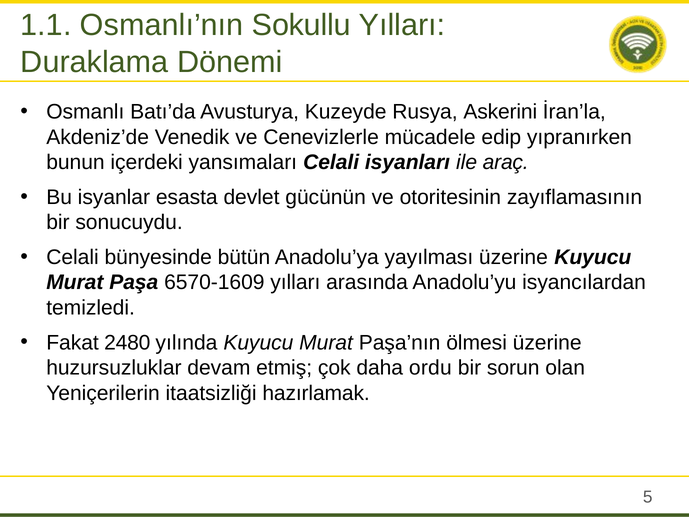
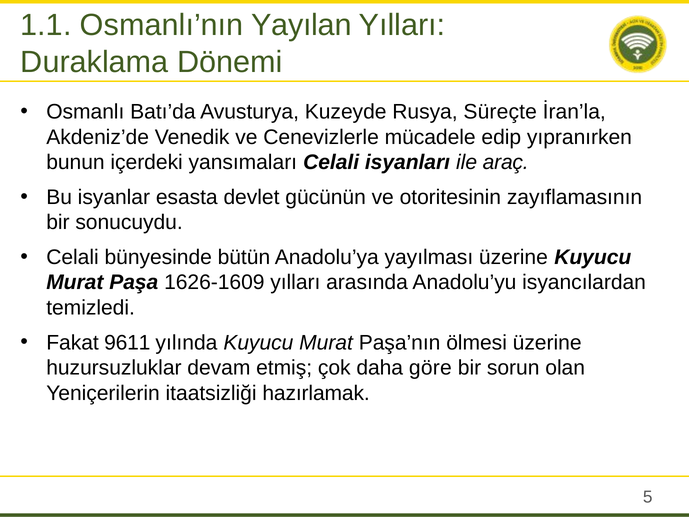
Sokullu: Sokullu -> Yayılan
Askerini: Askerini -> Süreçte
6570-1609: 6570-1609 -> 1626-1609
2480: 2480 -> 9611
ordu: ordu -> göre
